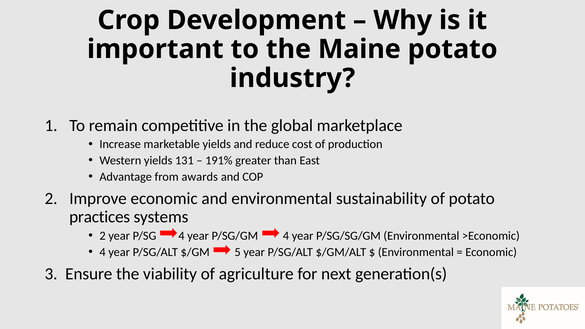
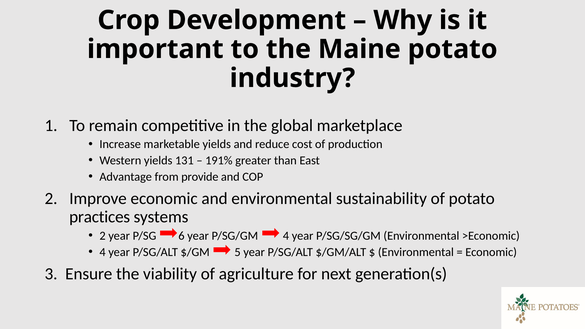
awards: awards -> provide
P/SG 4: 4 -> 6
